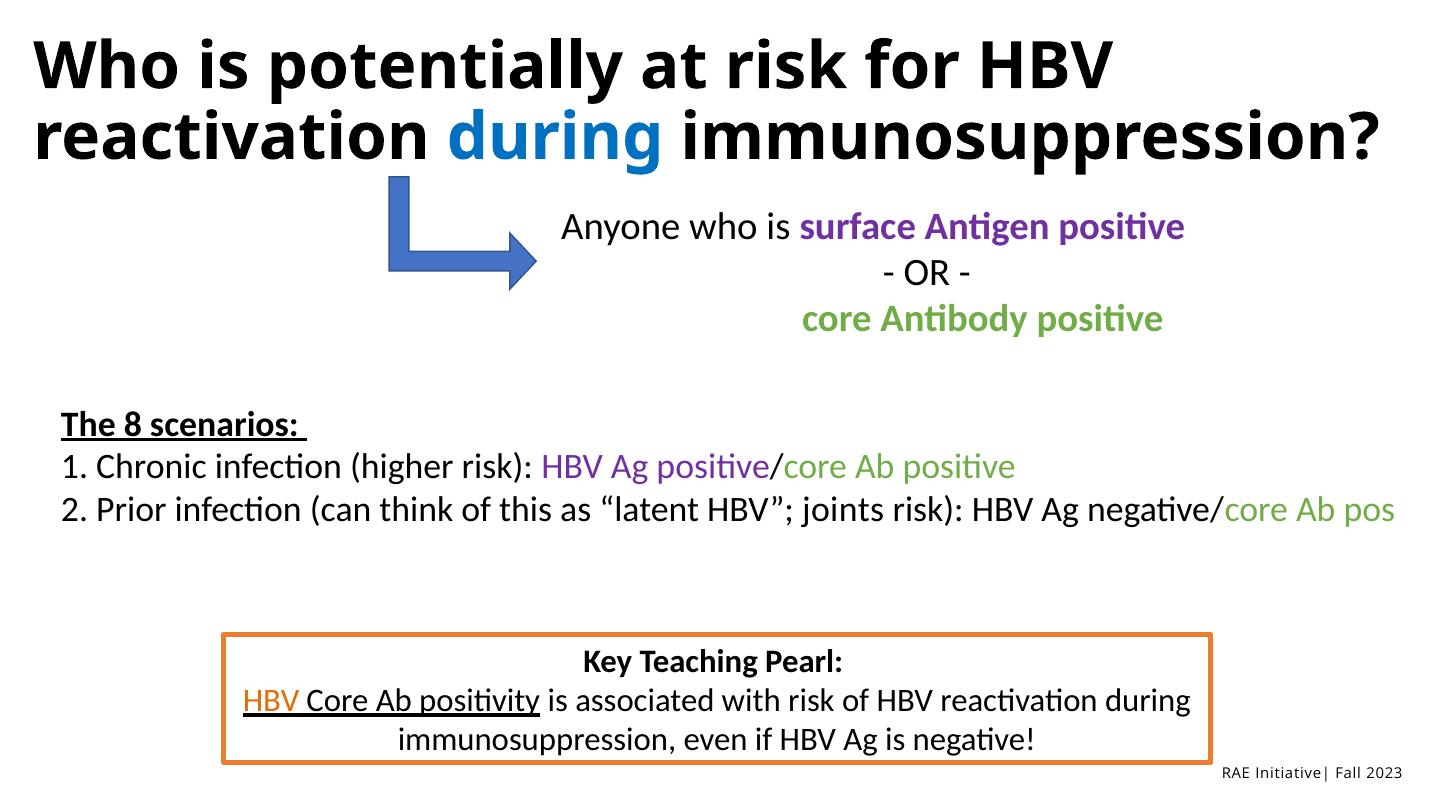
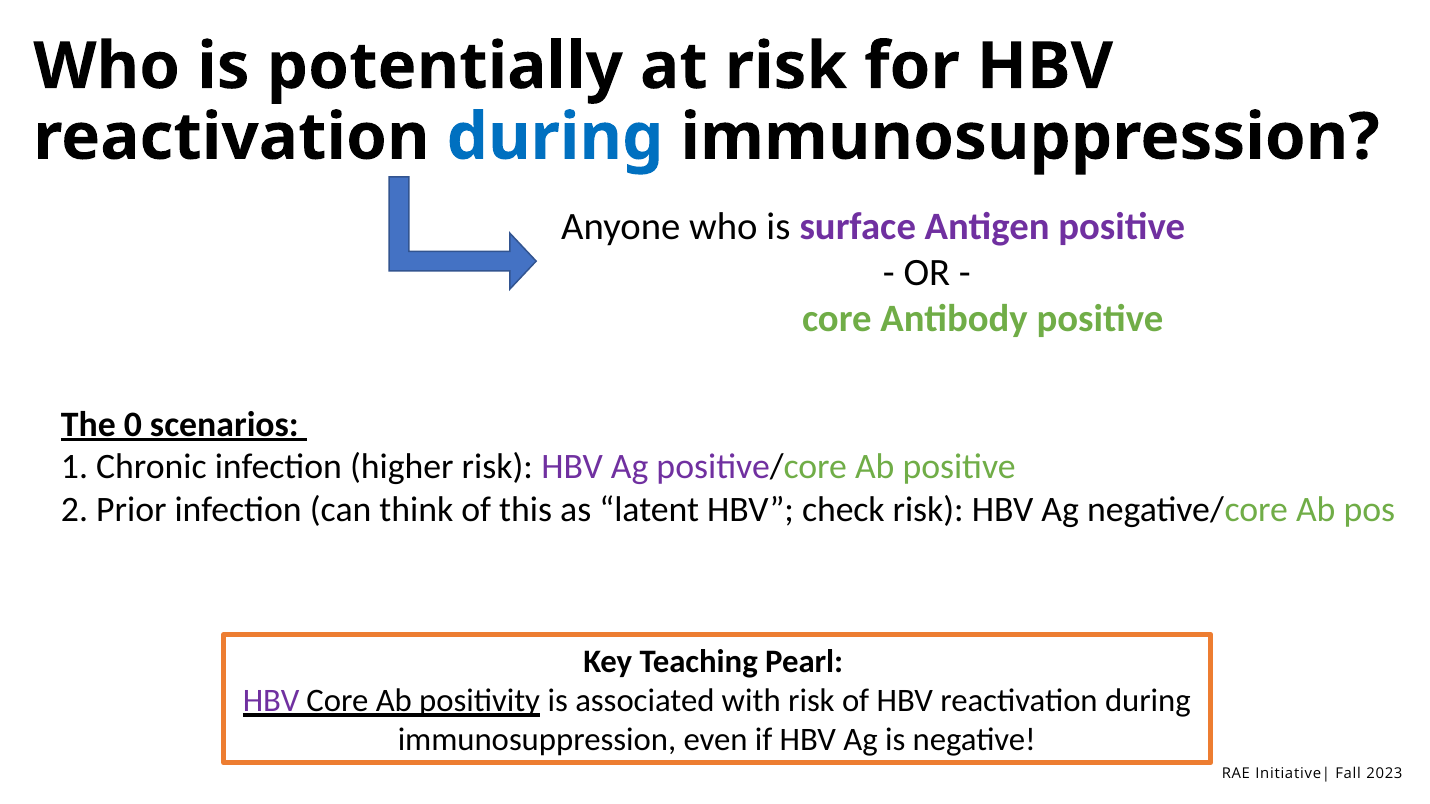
8: 8 -> 0
joints: joints -> check
HBV at (271, 701) colour: orange -> purple
